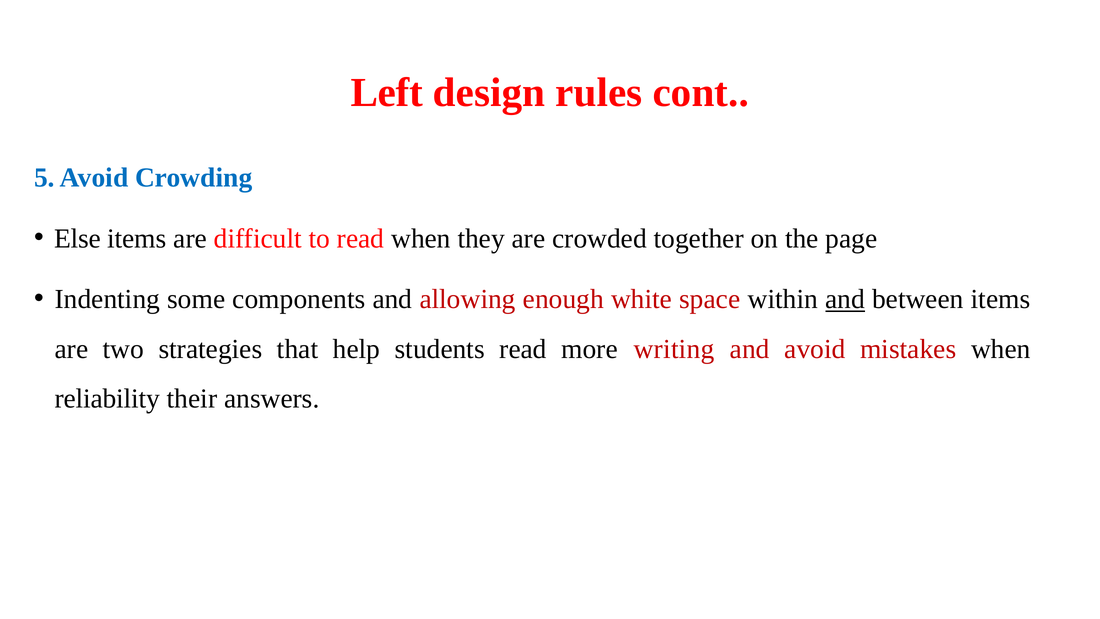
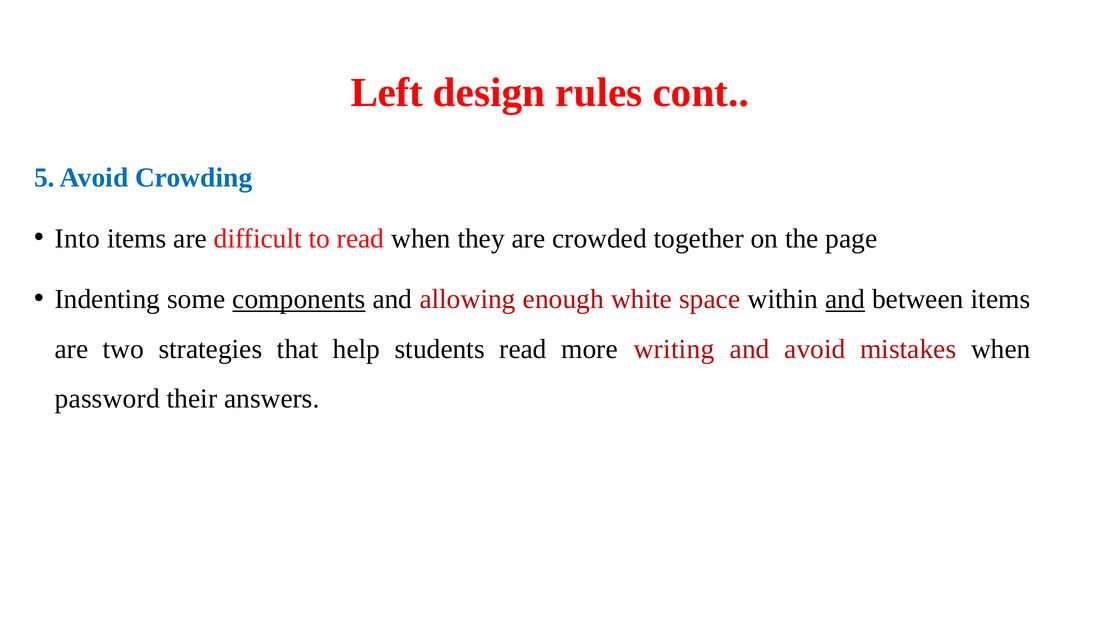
Else: Else -> Into
components underline: none -> present
reliability: reliability -> password
